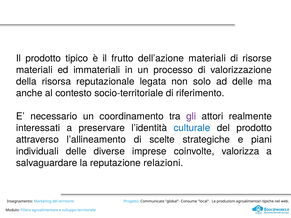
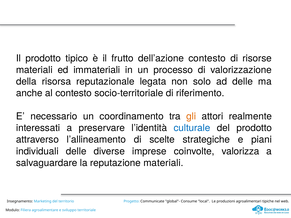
dell’azione materiali: materiali -> contesto
gli colour: purple -> orange
reputazione relazioni: relazioni -> materiali
